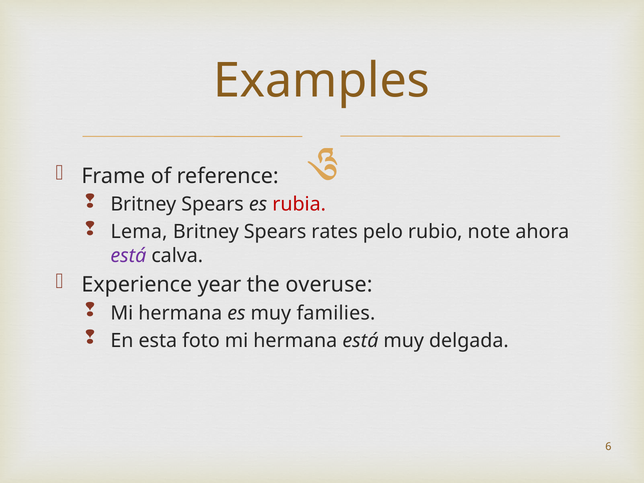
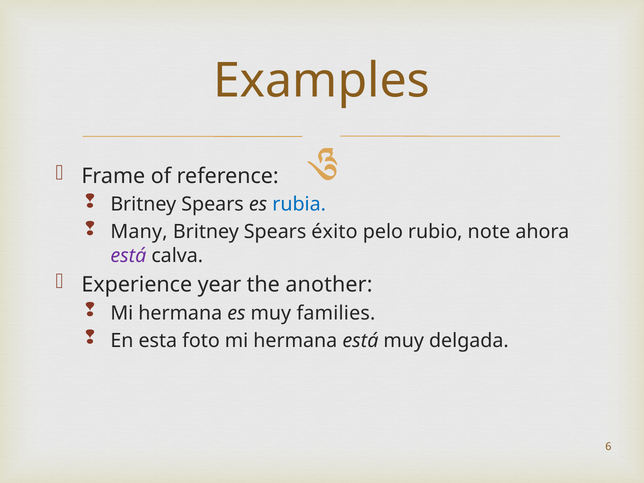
rubia colour: red -> blue
Lema: Lema -> Many
rates: rates -> éxito
overuse: overuse -> another
